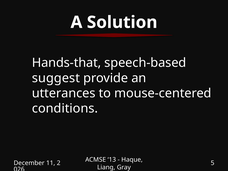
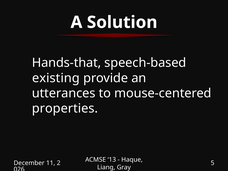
suggest: suggest -> existing
conditions: conditions -> properties
